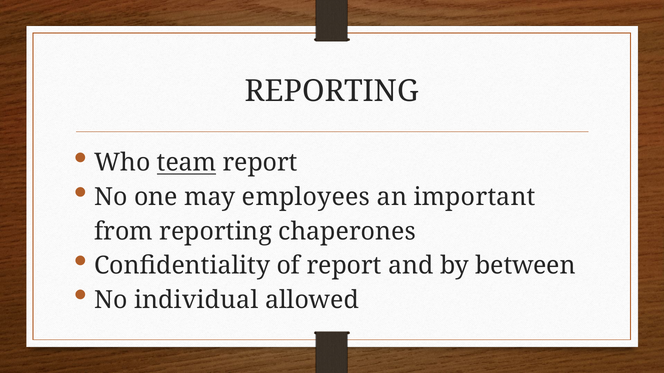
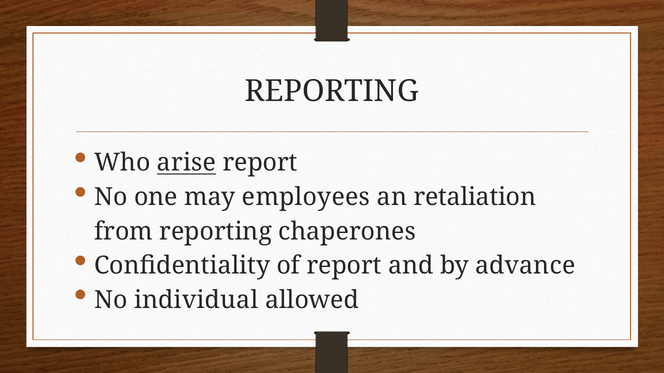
team: team -> arise
important: important -> retaliation
between: between -> advance
